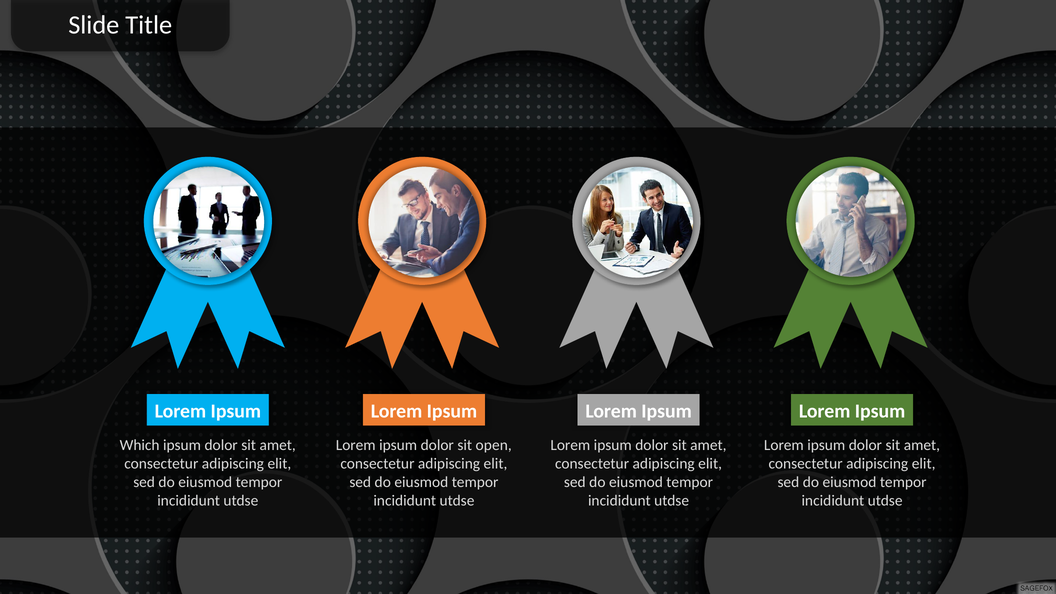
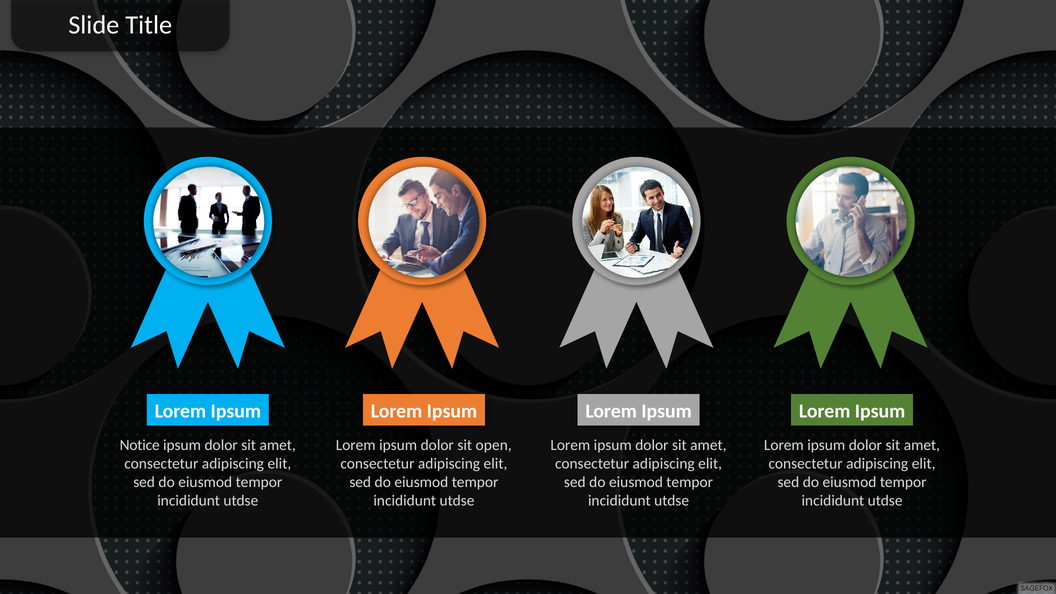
Which: Which -> Notice
